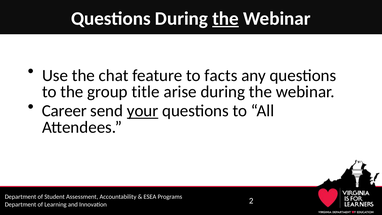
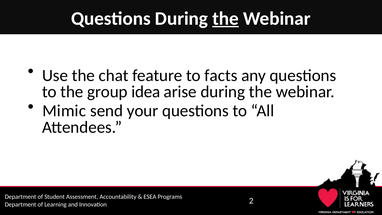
title: title -> idea
Career: Career -> Mimic
your underline: present -> none
